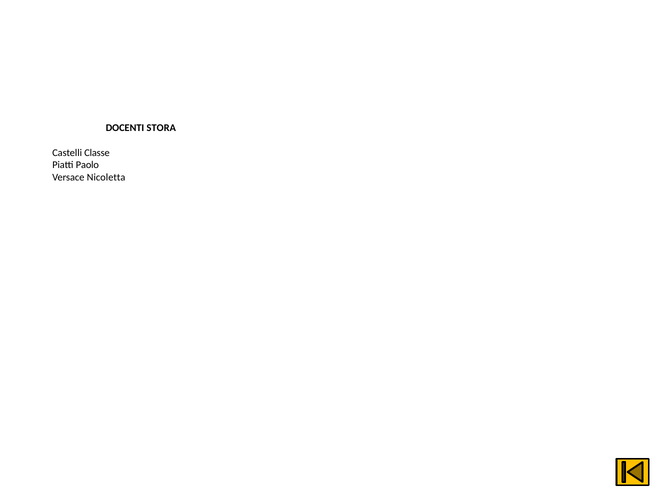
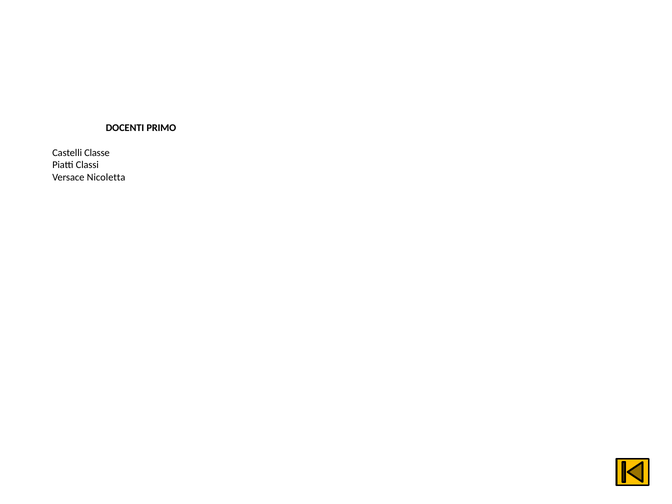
STORA: STORA -> PRIMO
Paolo: Paolo -> Classi
